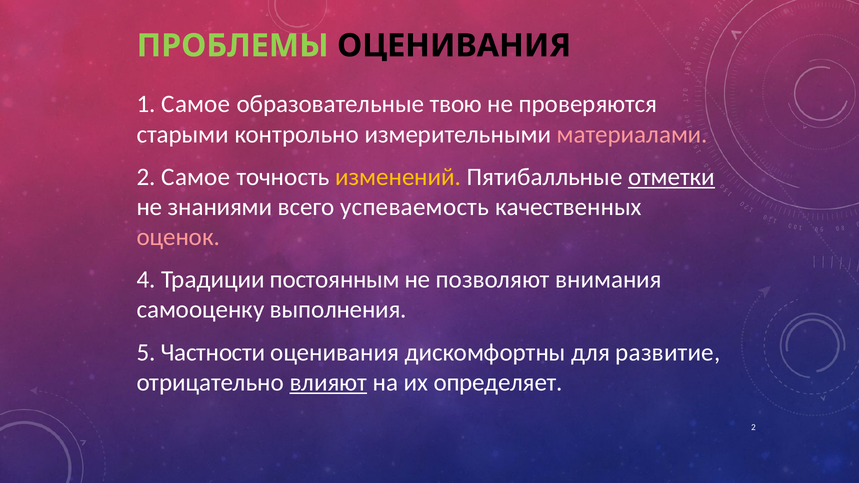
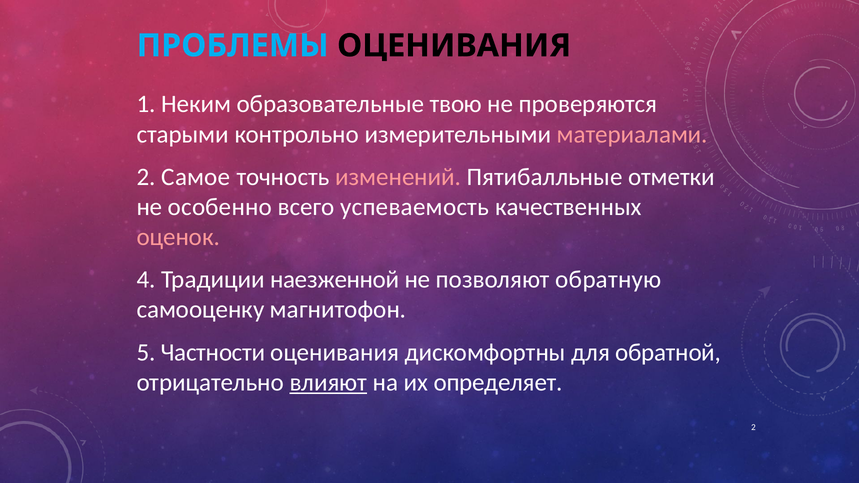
ПРОБЛЕМЫ colour: light green -> light blue
1 Самое: Самое -> Неким
изменений colour: yellow -> pink
отметки underline: present -> none
знаниями: знаниями -> особенно
постоянным: постоянным -> наезженной
внимания: внимания -> обратную
выполнения: выполнения -> магнитофон
развитие: развитие -> обратной
